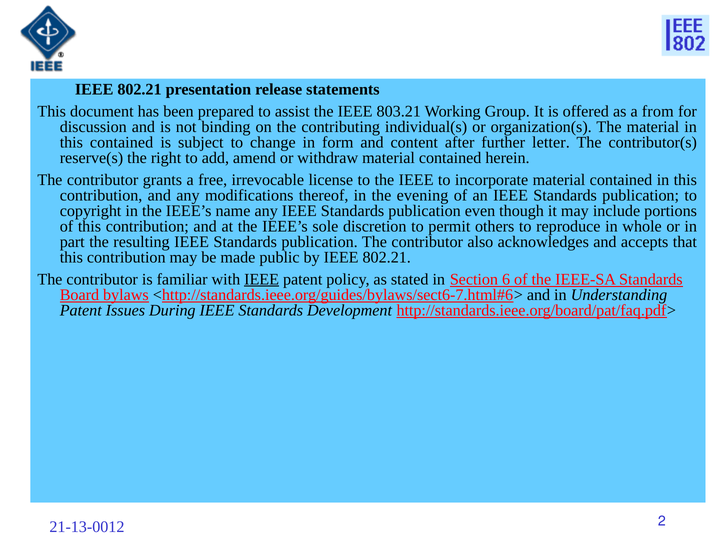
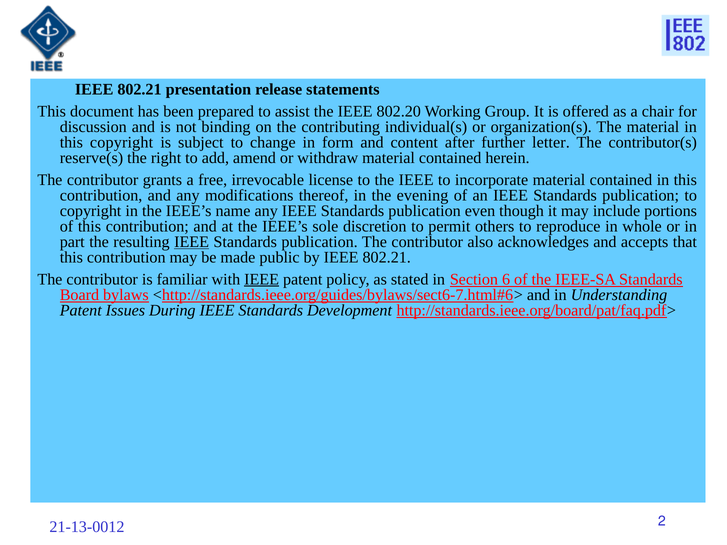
803.21: 803.21 -> 802.20
from: from -> chair
this contained: contained -> copyright
IEEE at (192, 242) underline: none -> present
